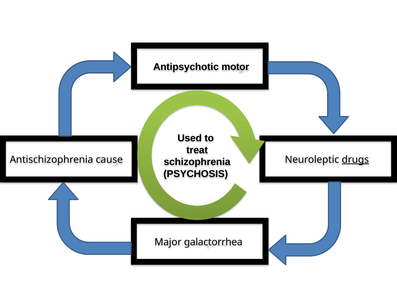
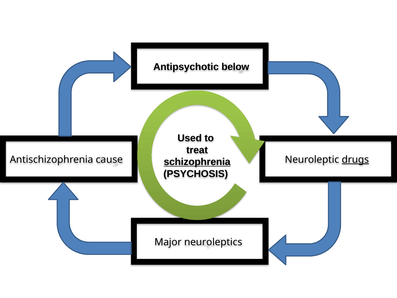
motor: motor -> below
schizophrenia underline: none -> present
galactorrhea: galactorrhea -> neuroleptics
